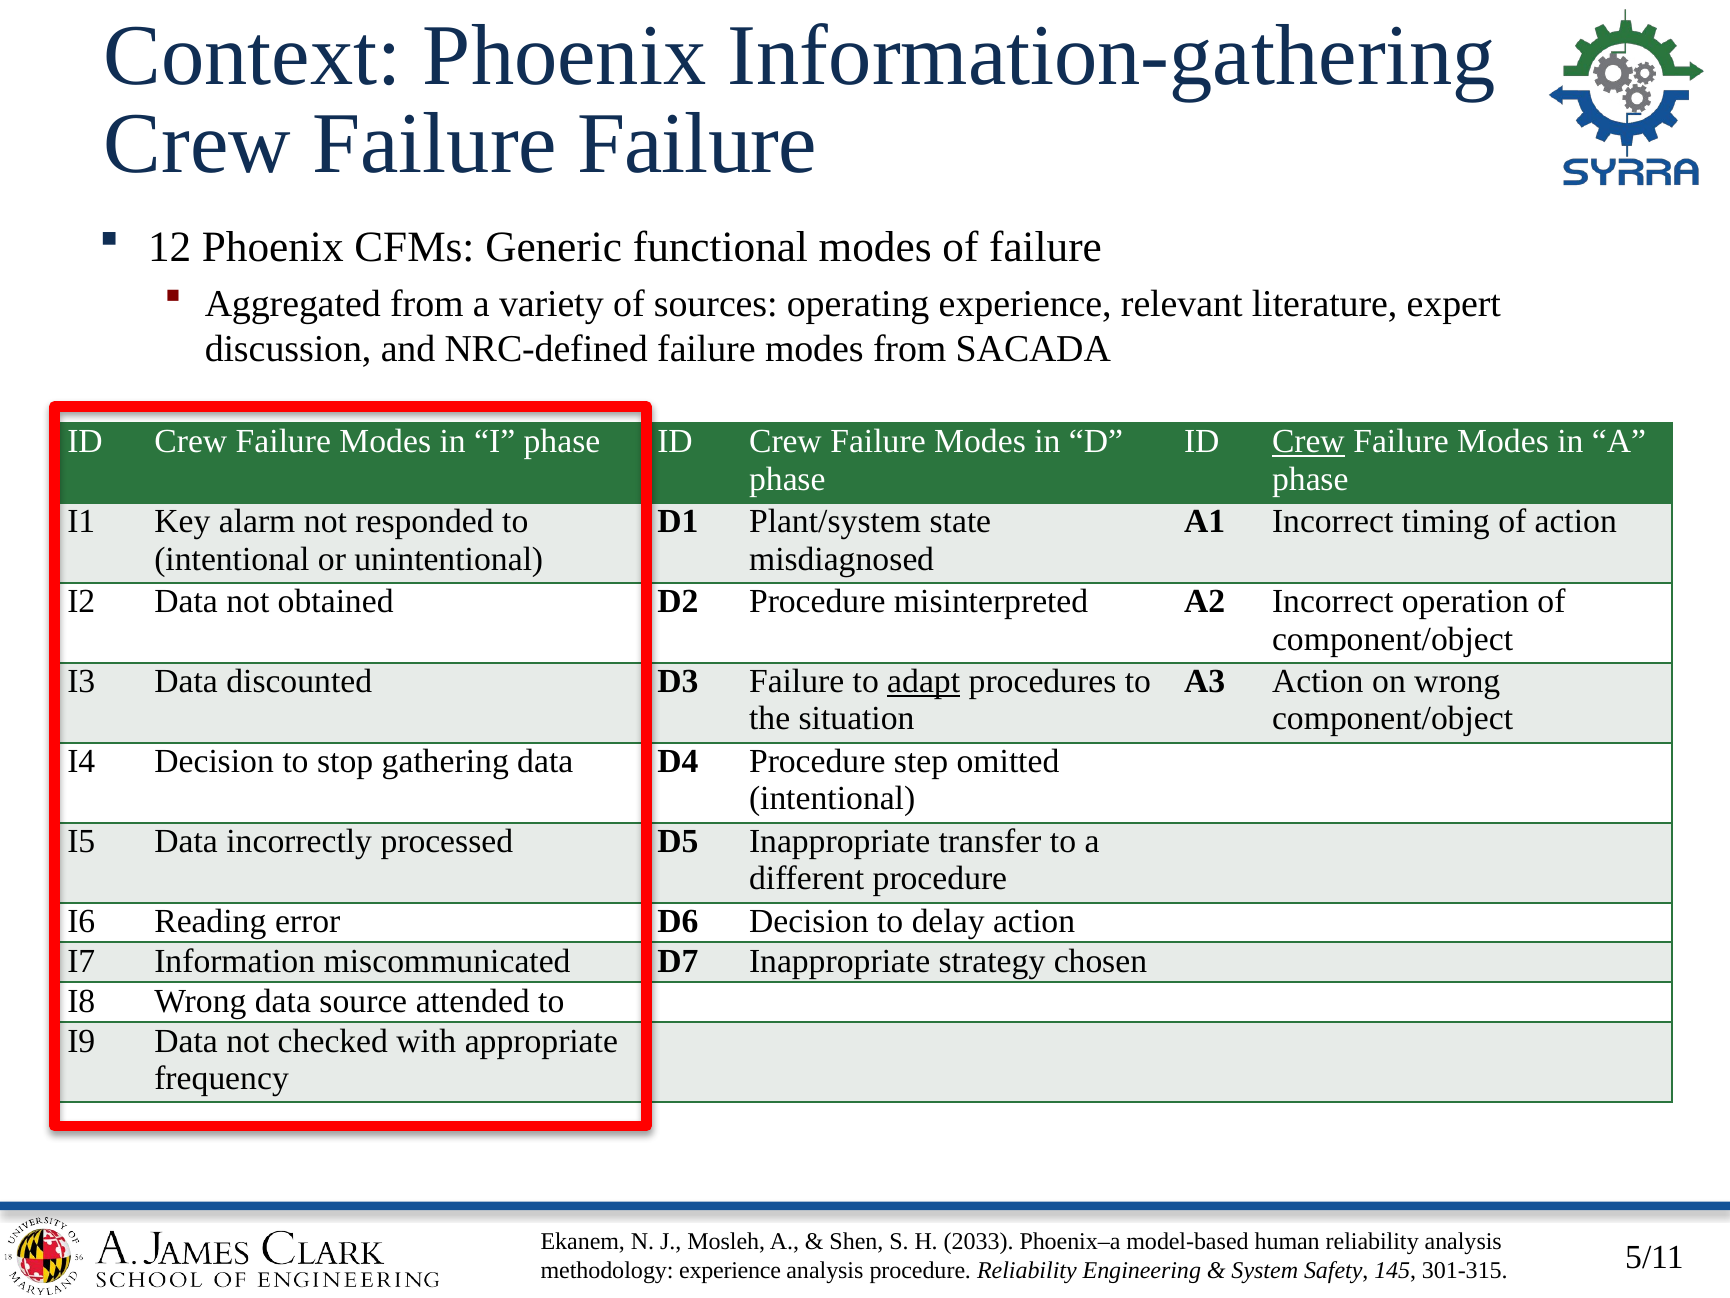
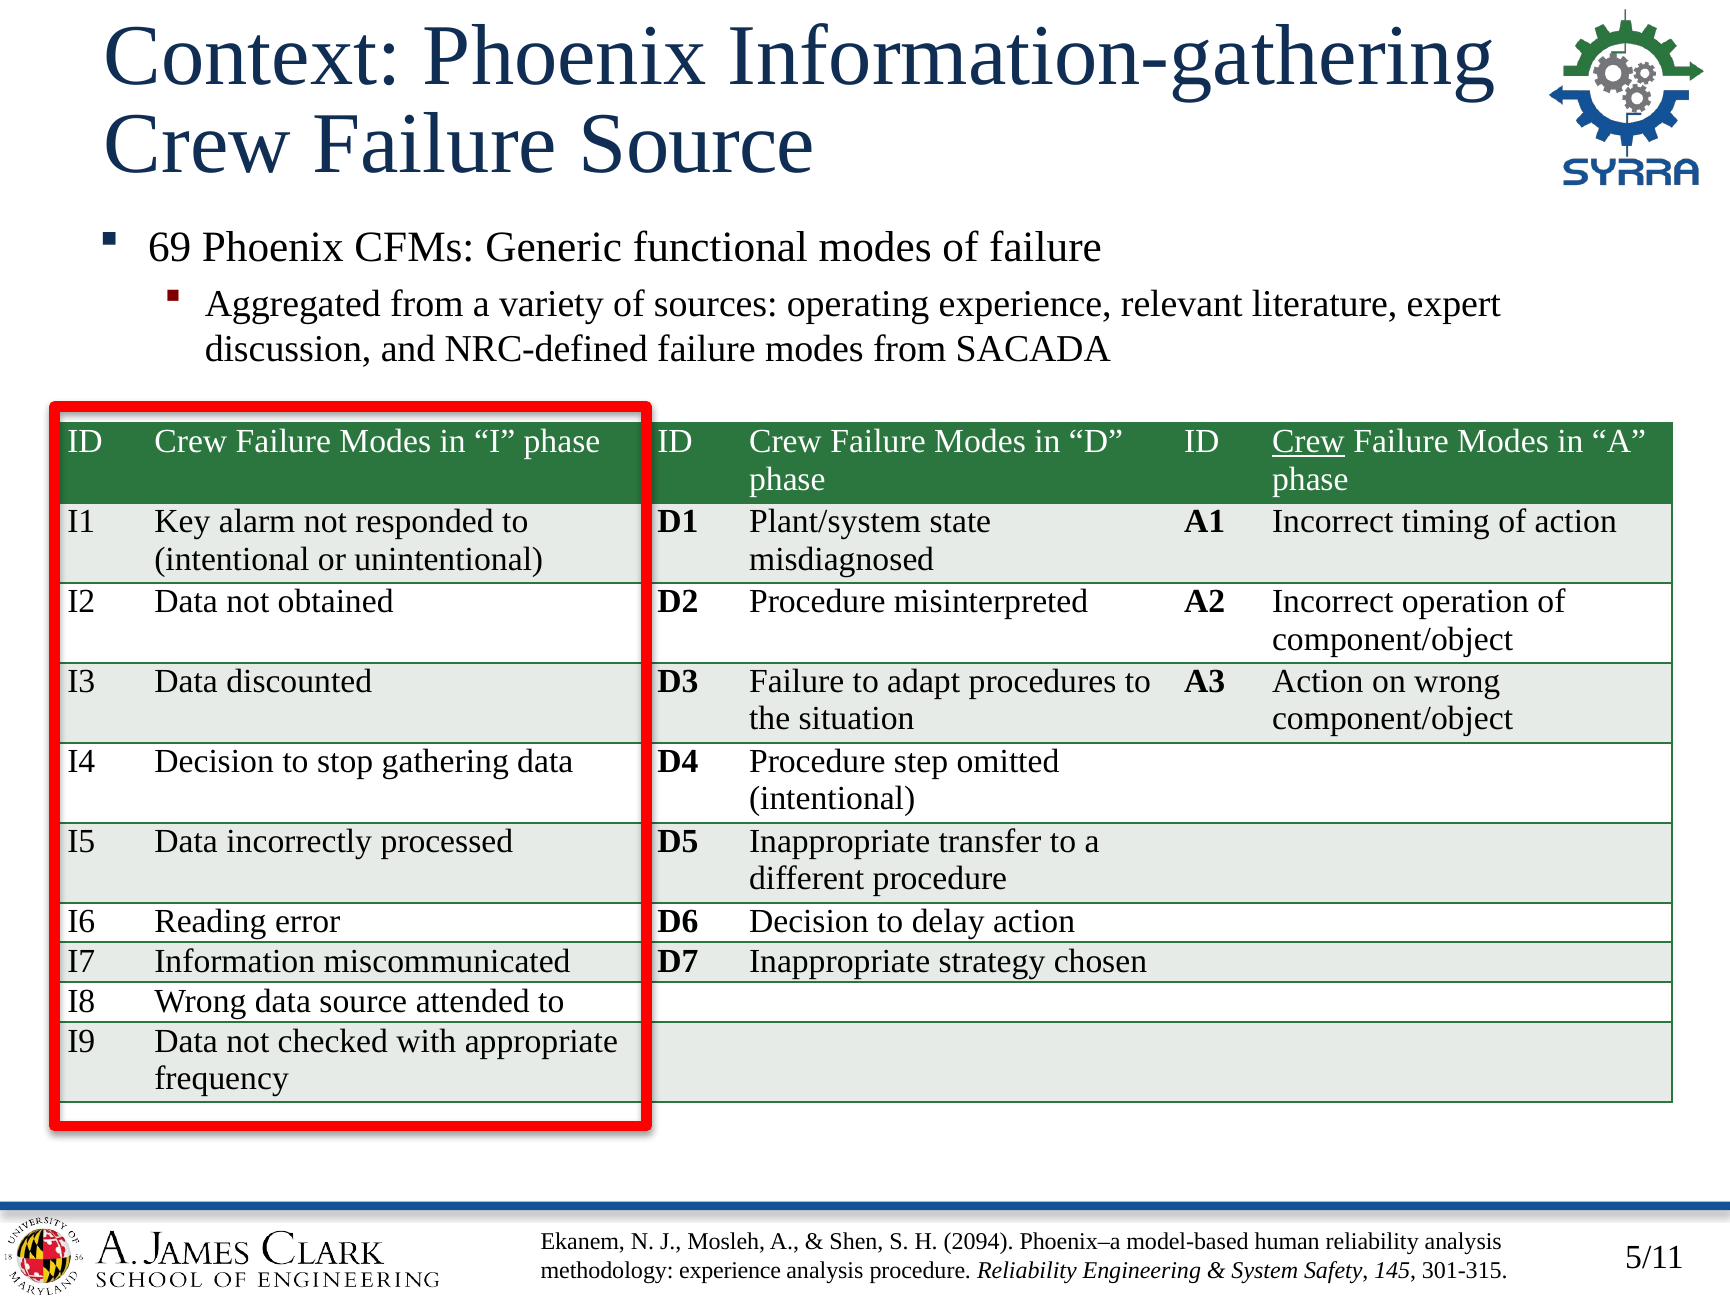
Failure Failure: Failure -> Source
12: 12 -> 69
adapt underline: present -> none
2033: 2033 -> 2094
